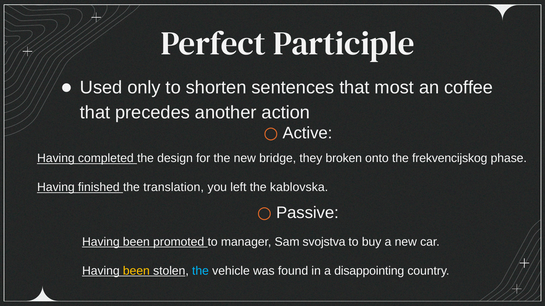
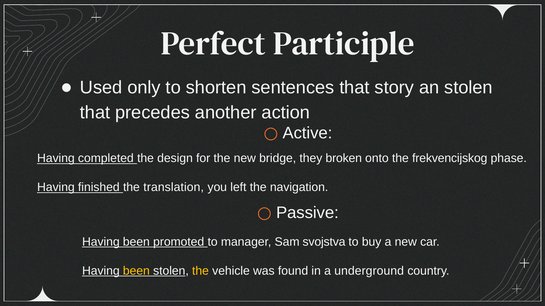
most: most -> story
an coffee: coffee -> stolen
kablovska: kablovska -> navigation
the at (200, 271) colour: light blue -> yellow
disappointing: disappointing -> underground
